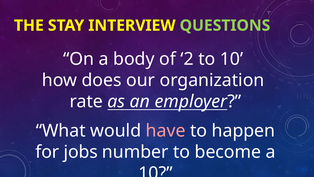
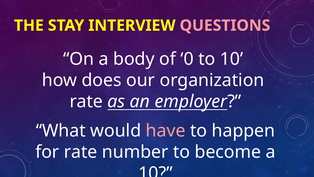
QUESTIONS colour: light green -> pink
2: 2 -> 0
for jobs: jobs -> rate
